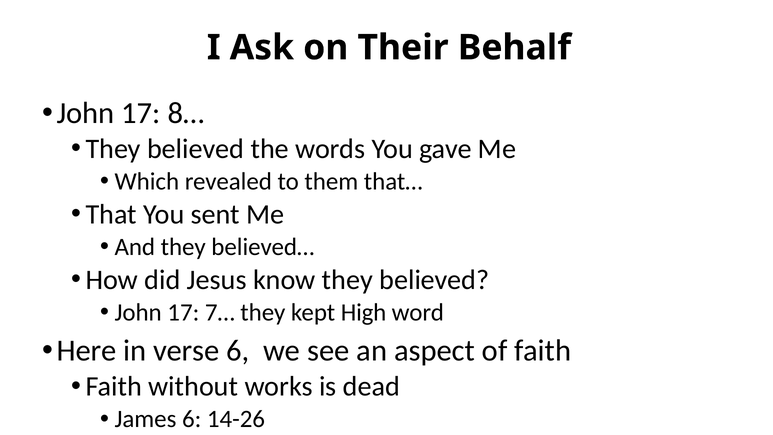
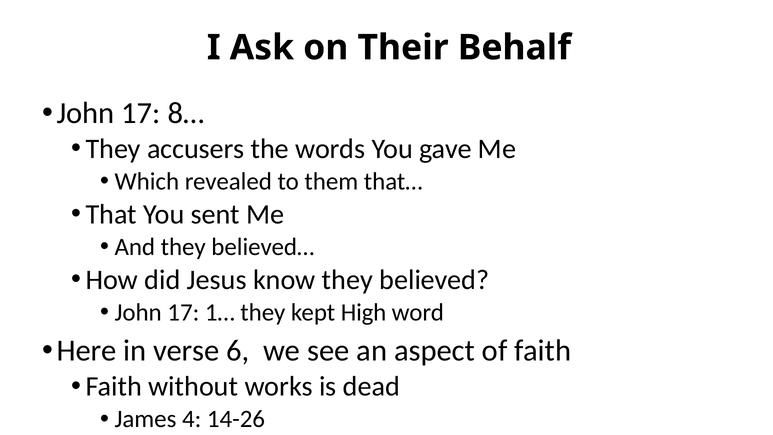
believed at (196, 149): believed -> accusers
7…: 7… -> 1…
James 6: 6 -> 4
